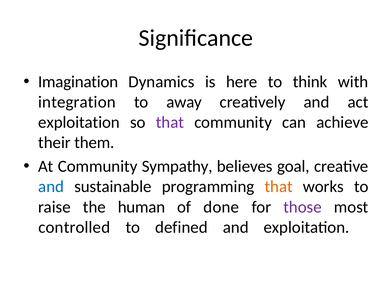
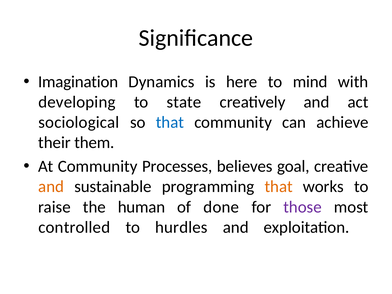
think: think -> mind
integration: integration -> developing
away: away -> state
exploitation at (79, 122): exploitation -> sociological
that at (170, 122) colour: purple -> blue
Sympathy: Sympathy -> Processes
and at (51, 187) colour: blue -> orange
defined: defined -> hurdles
